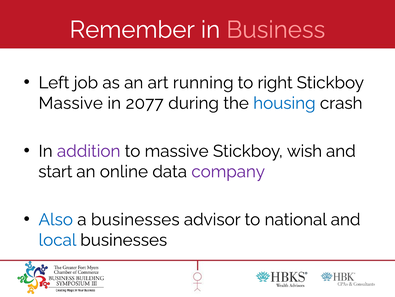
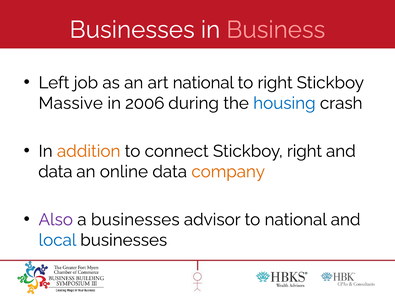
Remember at (132, 30): Remember -> Businesses
art running: running -> national
2077: 2077 -> 2006
addition colour: purple -> orange
to massive: massive -> connect
Stickboy wish: wish -> right
start at (55, 171): start -> data
company colour: purple -> orange
Also colour: blue -> purple
